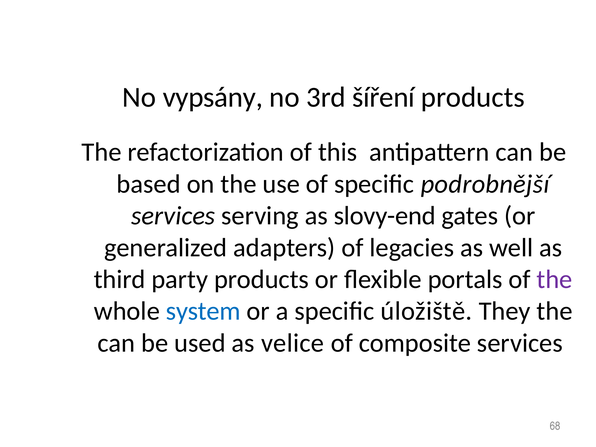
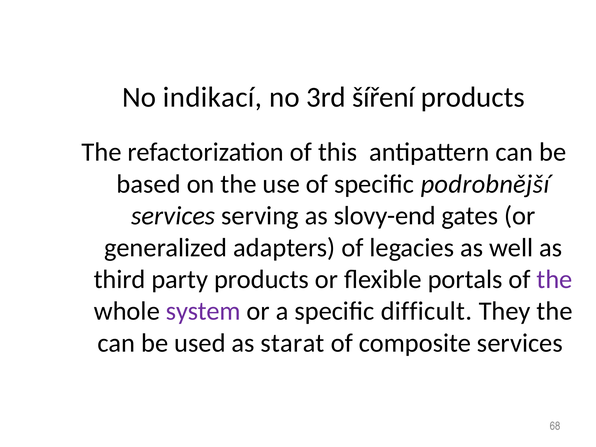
vypsány: vypsány -> indikací
system colour: blue -> purple
úložiště: úložiště -> difficult
velice: velice -> starat
